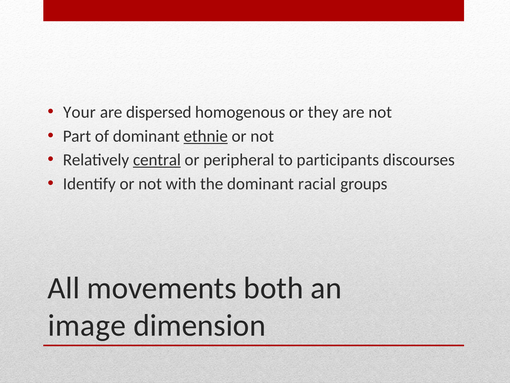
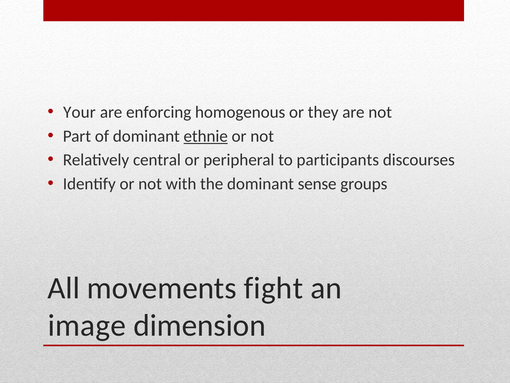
dispersed: dispersed -> enforcing
central underline: present -> none
racial: racial -> sense
both: both -> fight
